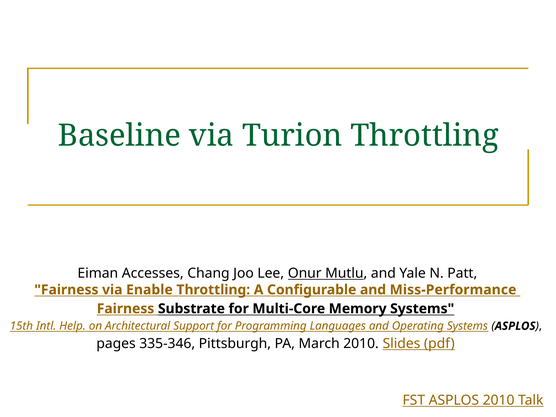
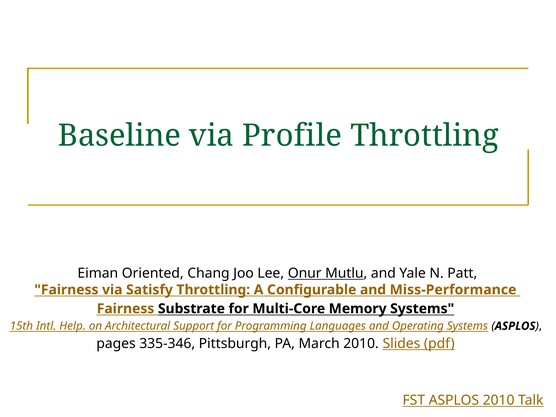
Turion: Turion -> Profile
Accesses: Accesses -> Oriented
Enable: Enable -> Satisfy
